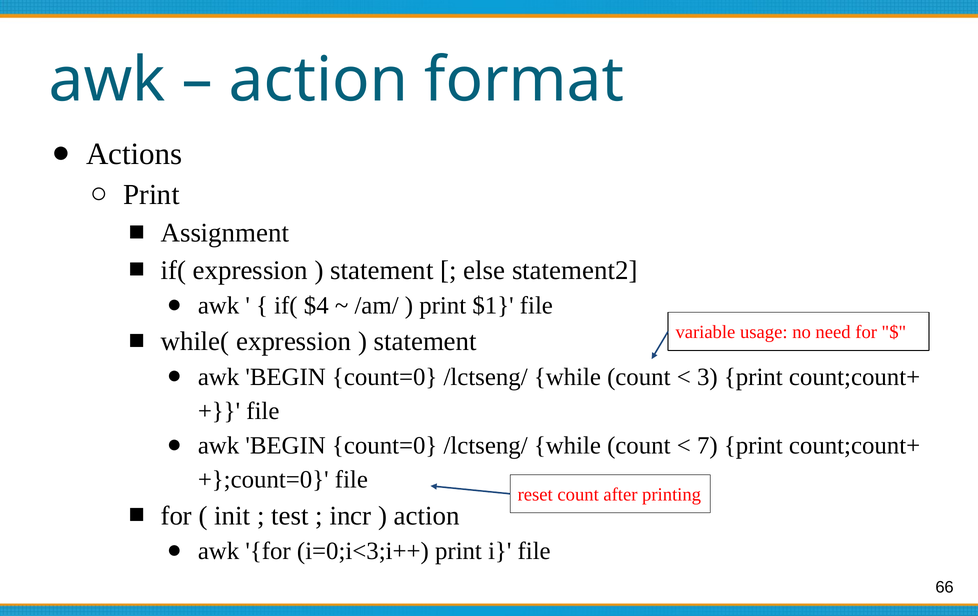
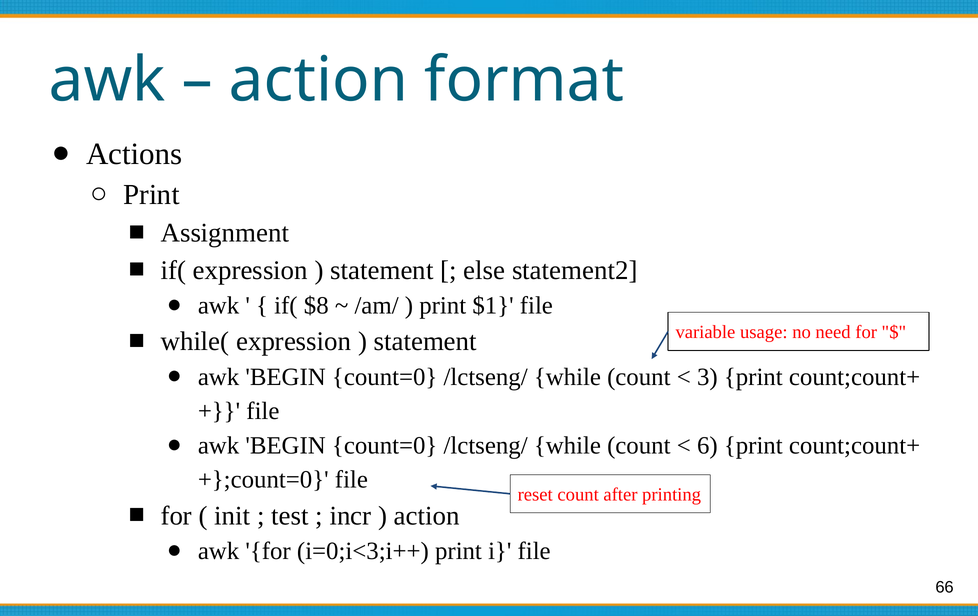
$4: $4 -> $8
7: 7 -> 6
